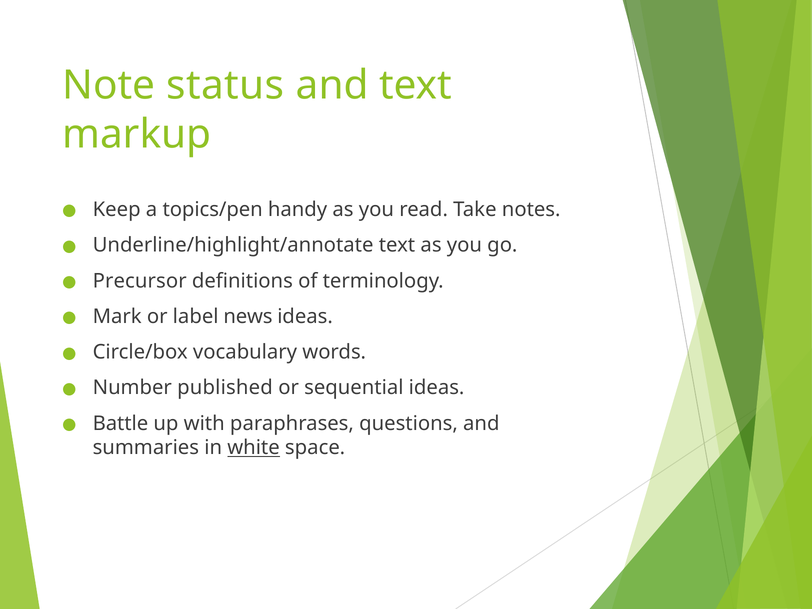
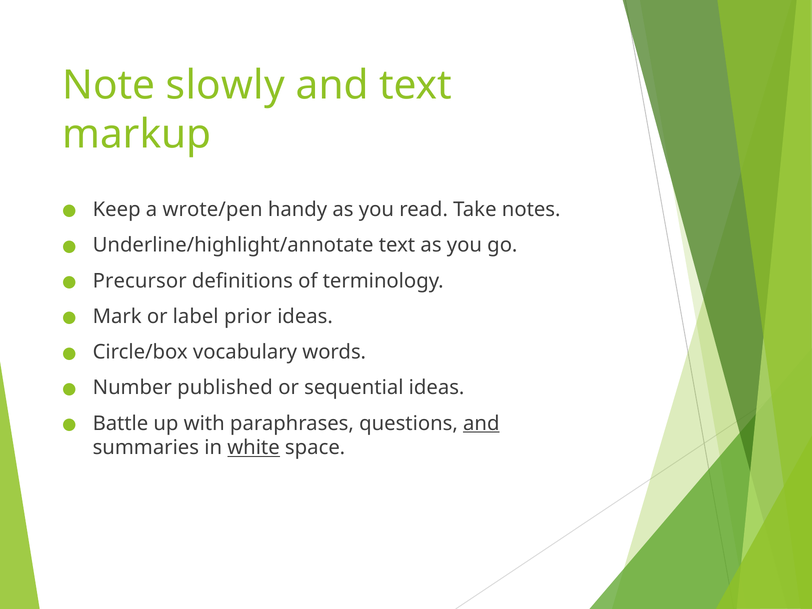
status: status -> slowly
topics/pen: topics/pen -> wrote/pen
news: news -> prior
and at (481, 423) underline: none -> present
